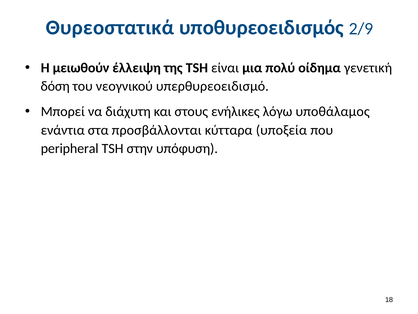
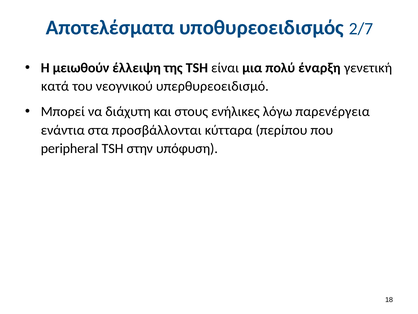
Θυρεοστατικά: Θυρεοστατικά -> Αποτελέσματα
2/9: 2/9 -> 2/7
οίδημα: οίδημα -> έναρξη
δόση: δόση -> κατά
υποθάλαμος: υποθάλαμος -> παρενέργεια
υποξεία: υποξεία -> περίπου
